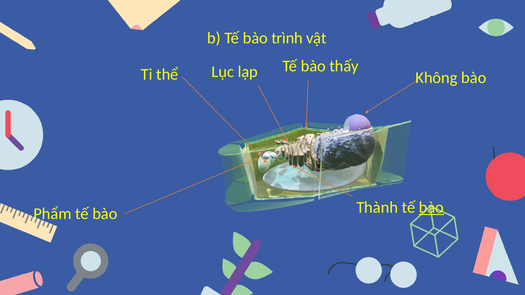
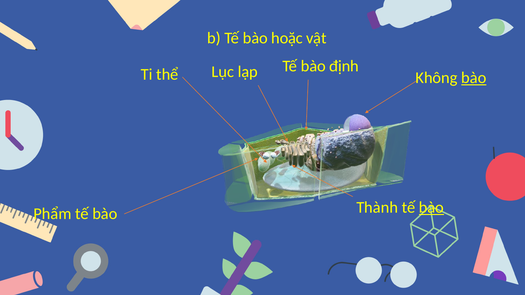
trình: trình -> hoặc
thấy: thấy -> định
bào at (474, 78) underline: none -> present
